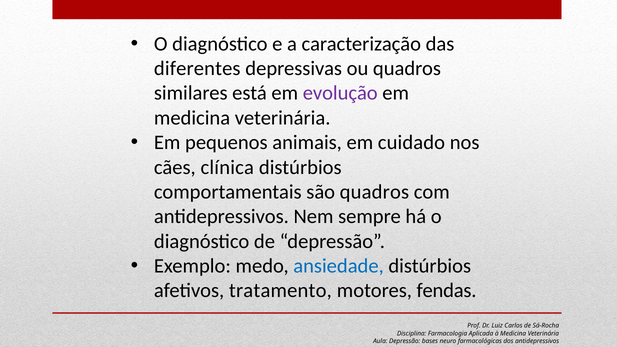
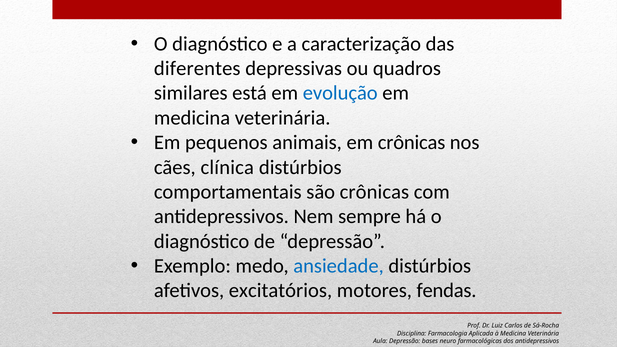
evolução colour: purple -> blue
em cuidado: cuidado -> crônicas
são quadros: quadros -> crônicas
tratamento: tratamento -> excitatórios
